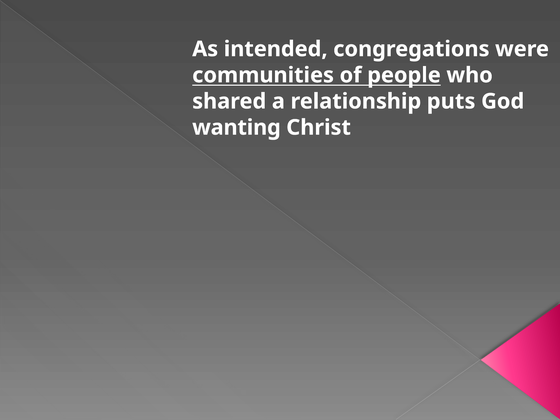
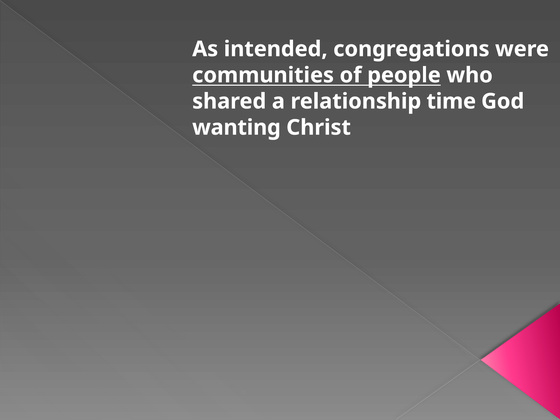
puts: puts -> time
